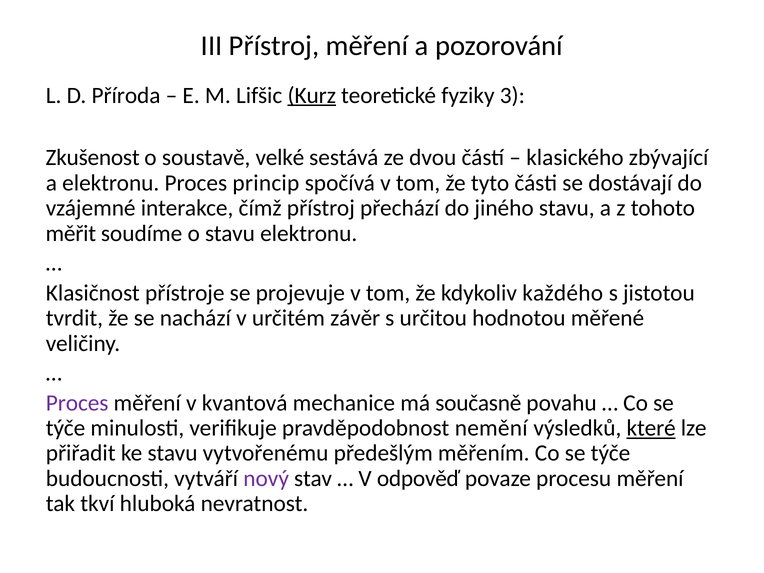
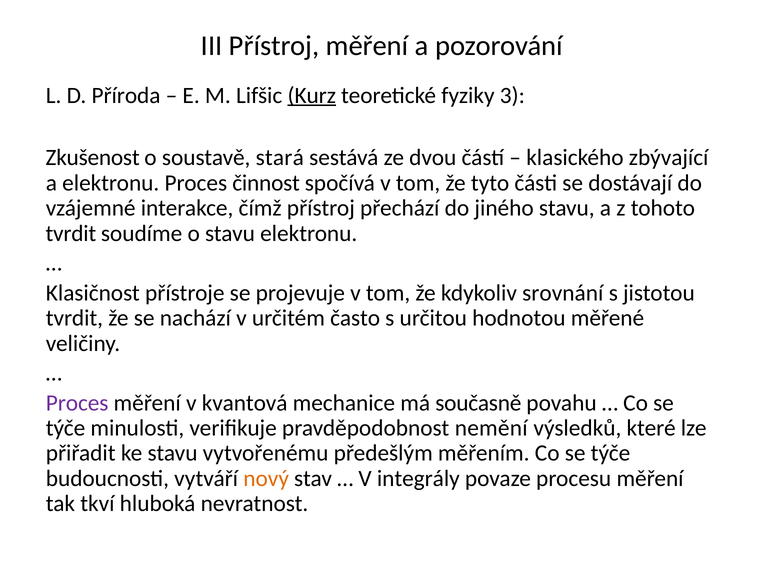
velké: velké -> stará
princip: princip -> činnost
měřit at (71, 233): měřit -> tvrdit
každého: každého -> srovnání
závěr: závěr -> často
které underline: present -> none
nový colour: purple -> orange
odpověď: odpověď -> integrály
